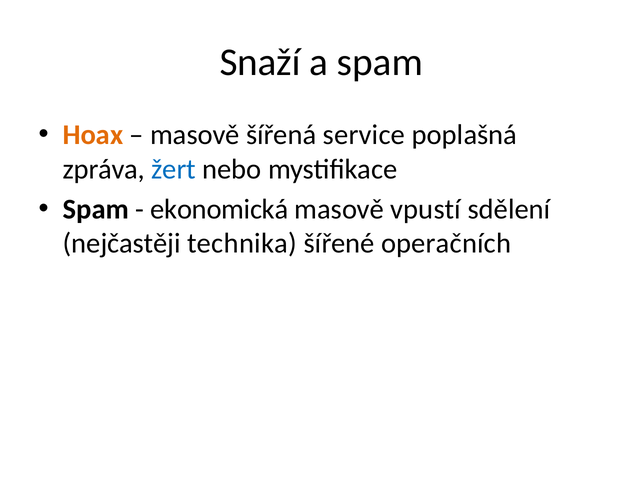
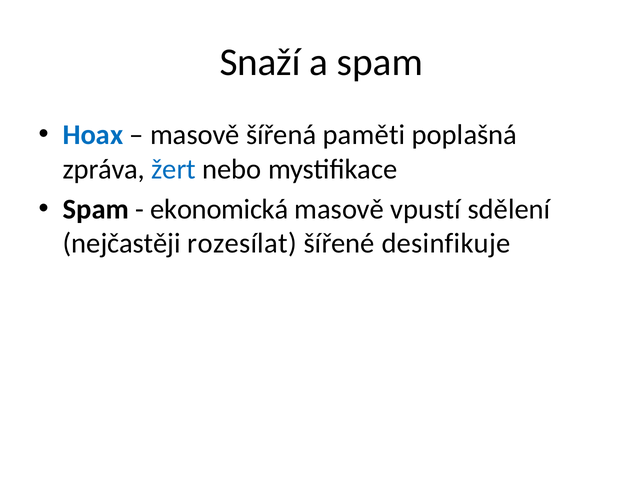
Hoax colour: orange -> blue
service: service -> paměti
technika: technika -> rozesílat
operačních: operačních -> desinfikuje
